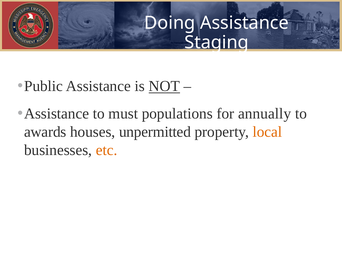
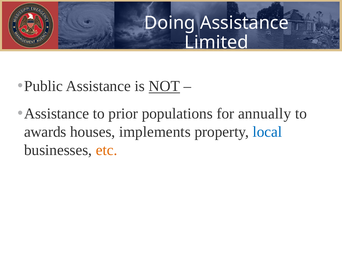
Staging: Staging -> Limited
must: must -> prior
unpermitted: unpermitted -> implements
local colour: orange -> blue
